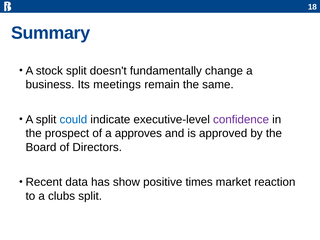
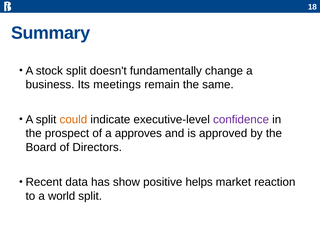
could colour: blue -> orange
times: times -> helps
clubs: clubs -> world
